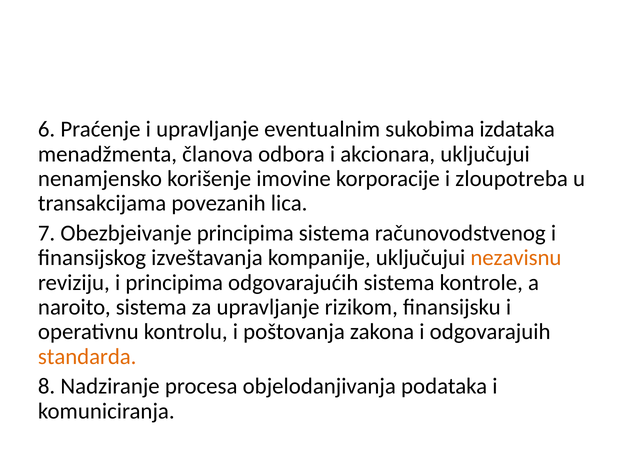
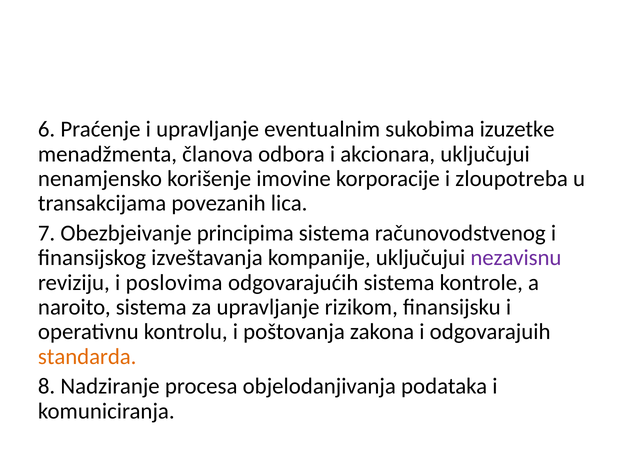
izdataka: izdataka -> izuzetke
nezavisnu colour: orange -> purple
i principima: principima -> poslovima
